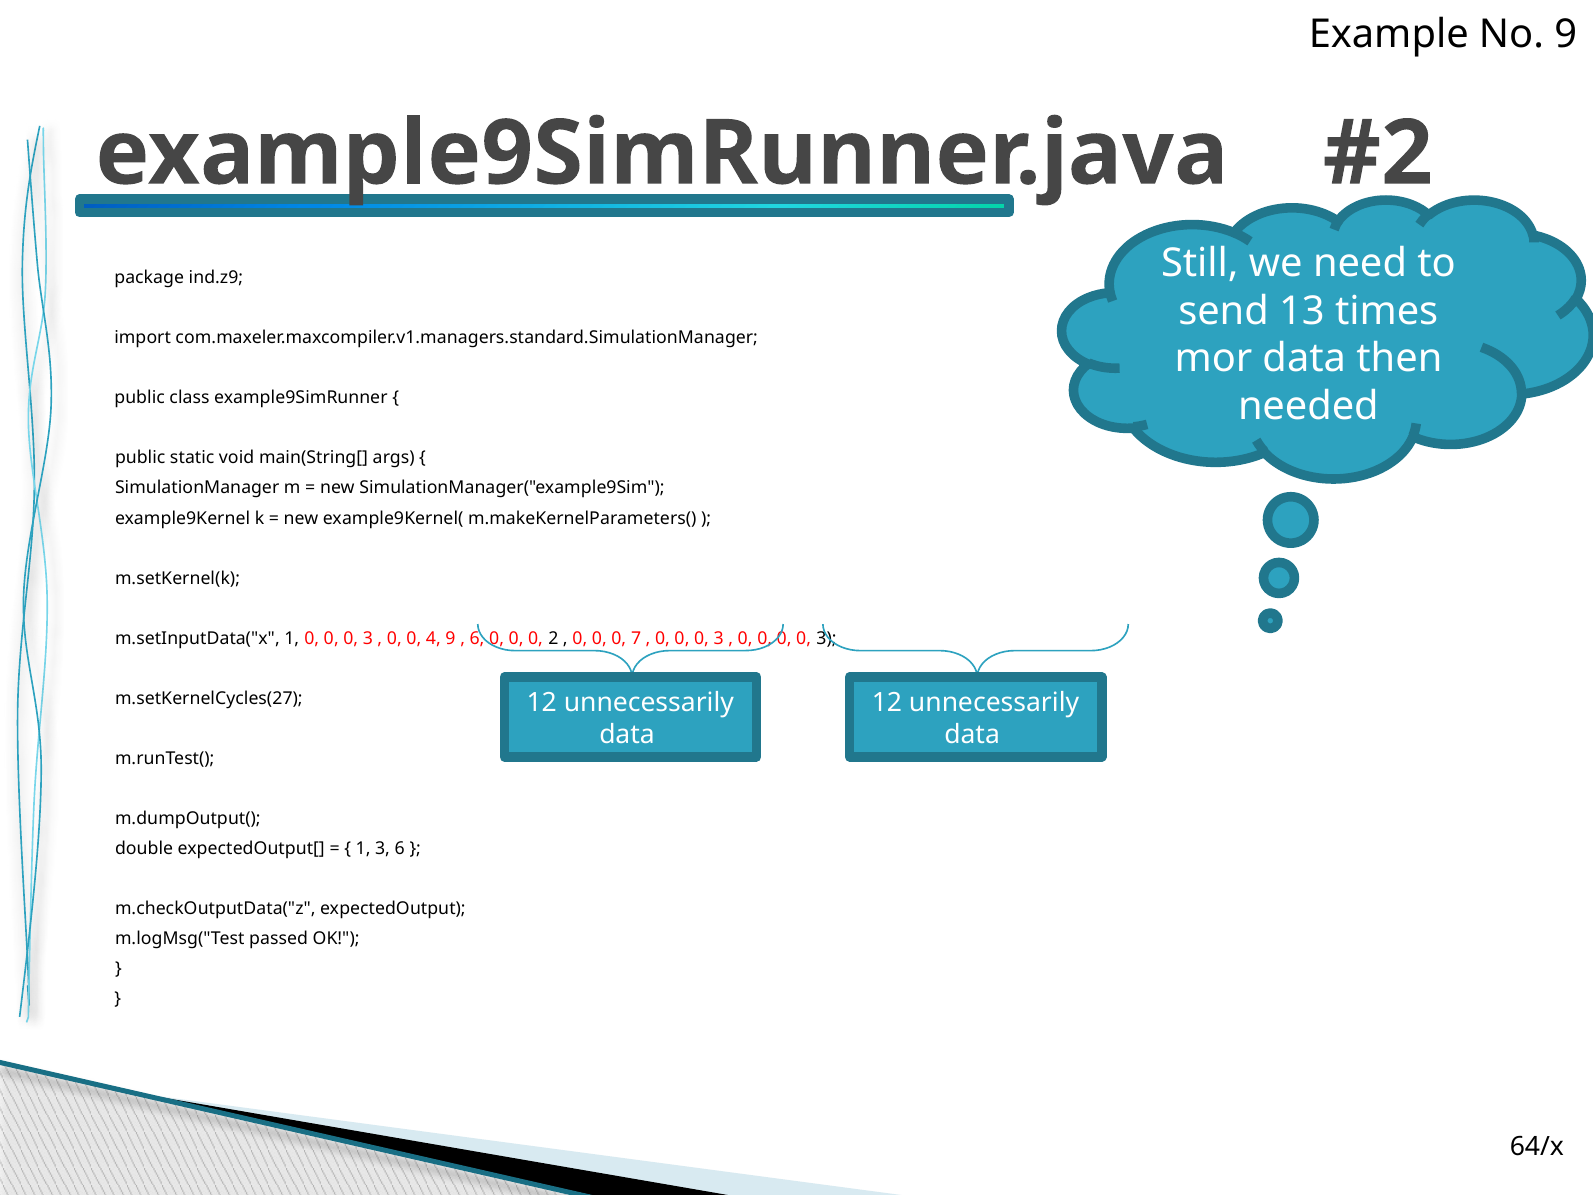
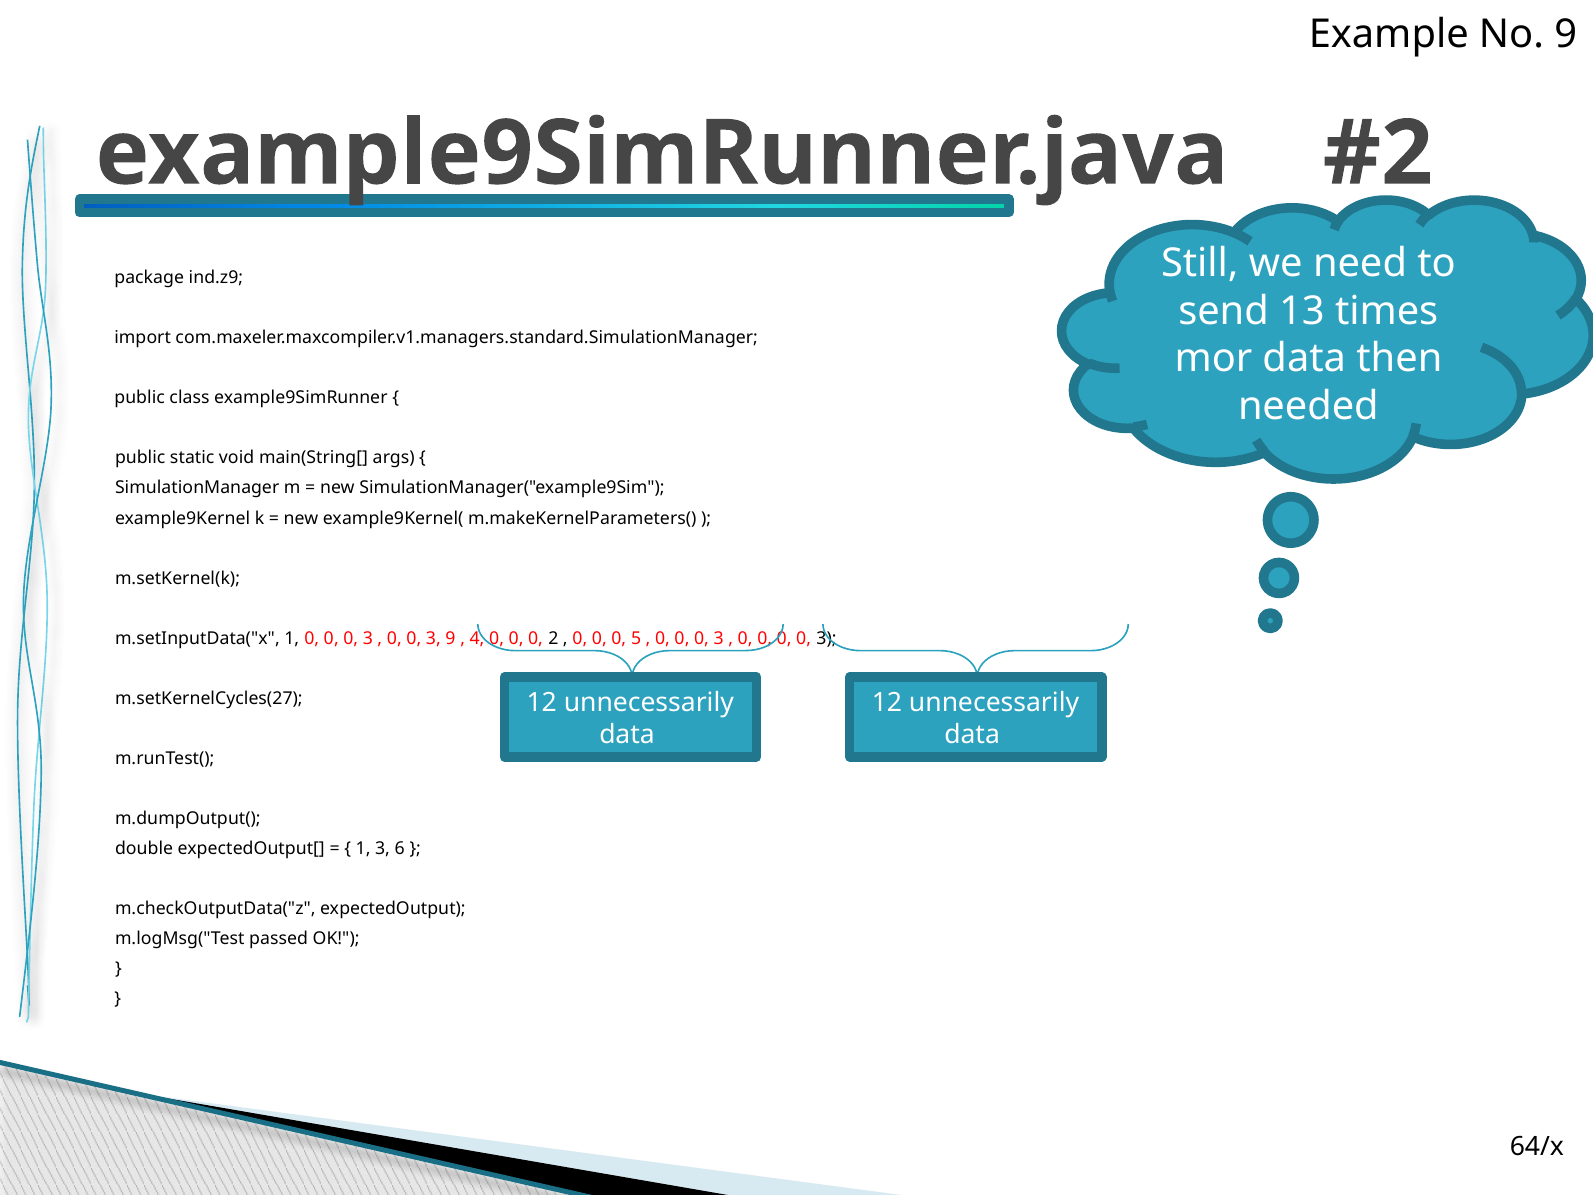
4 at (433, 638): 4 -> 3
6 at (477, 638): 6 -> 4
7: 7 -> 5
